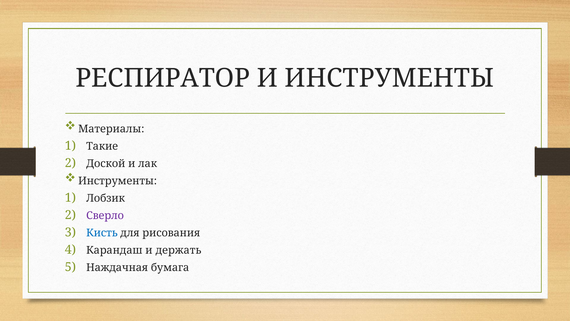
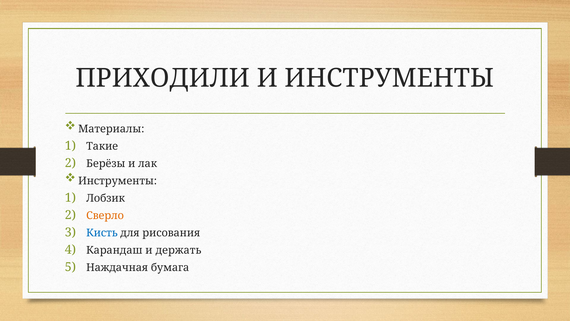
РЕСПИРАТОР: РЕСПИРАТОР -> ПРИХОДИЛИ
Доской: Доской -> Берёзы
Сверло colour: purple -> orange
